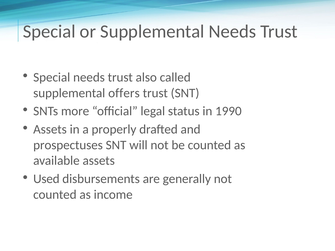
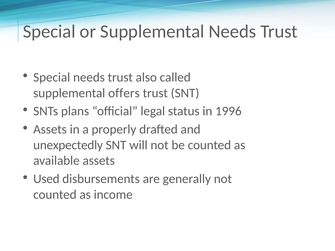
more: more -> plans
1990: 1990 -> 1996
prospectuses: prospectuses -> unexpectedly
